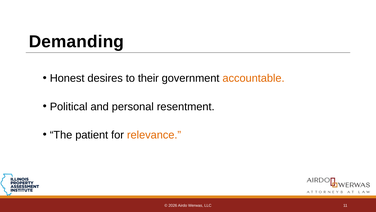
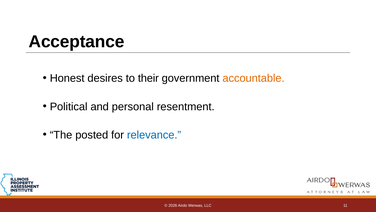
Demanding: Demanding -> Acceptance
patient: patient -> posted
relevance colour: orange -> blue
